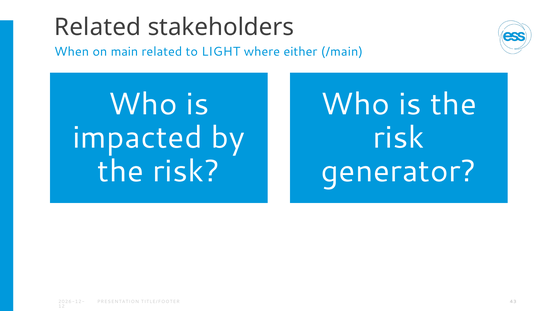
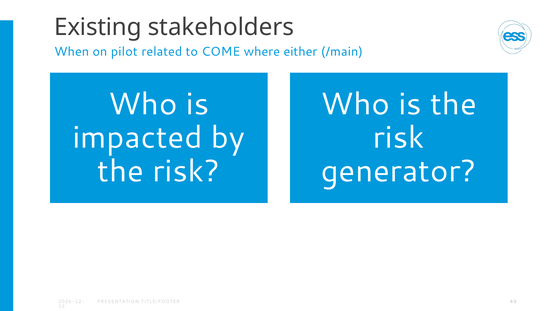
Related at (98, 27): Related -> Existing
main: main -> pilot
LIGHT: LIGHT -> COME
